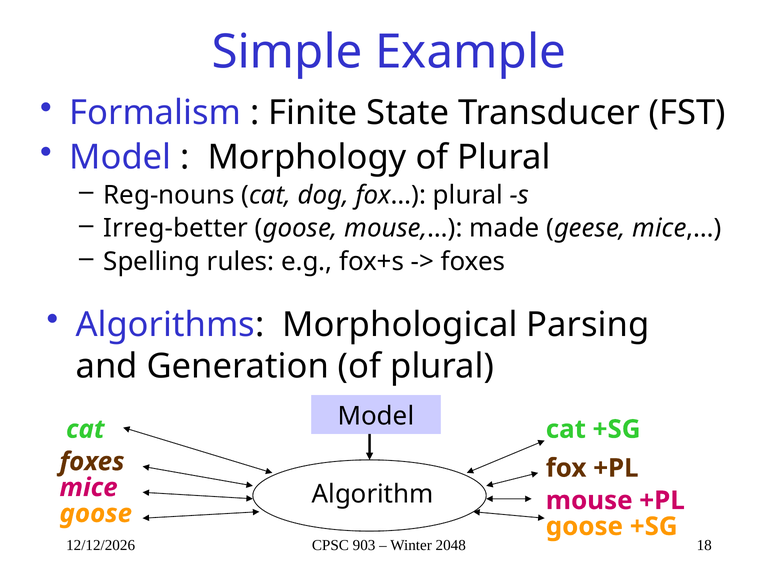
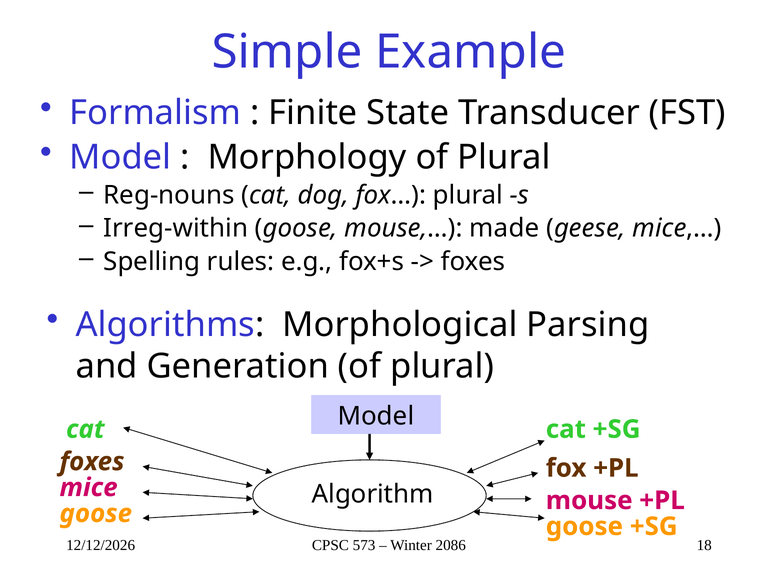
Irreg-better: Irreg-better -> Irreg-within
903: 903 -> 573
2048: 2048 -> 2086
